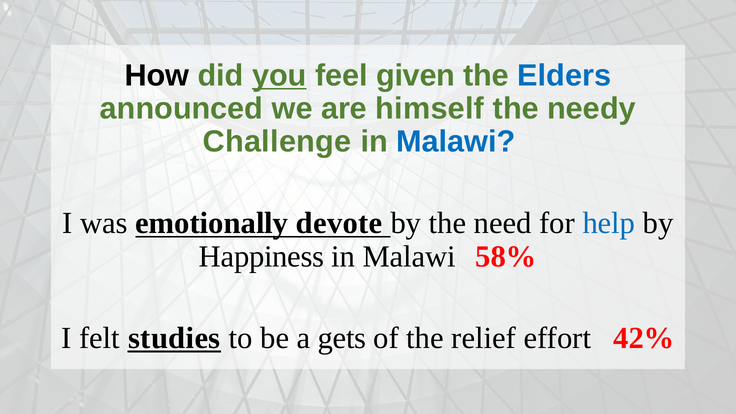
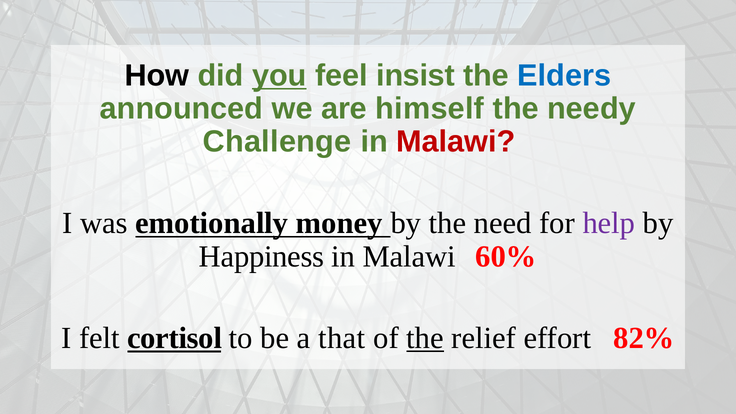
given: given -> insist
Malawi at (456, 142) colour: blue -> red
devote: devote -> money
help colour: blue -> purple
58%: 58% -> 60%
studies: studies -> cortisol
gets: gets -> that
the at (425, 338) underline: none -> present
42%: 42% -> 82%
